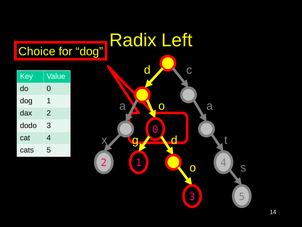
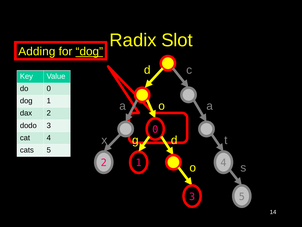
Left: Left -> Slot
Choice: Choice -> Adding
dog at (89, 51) underline: none -> present
